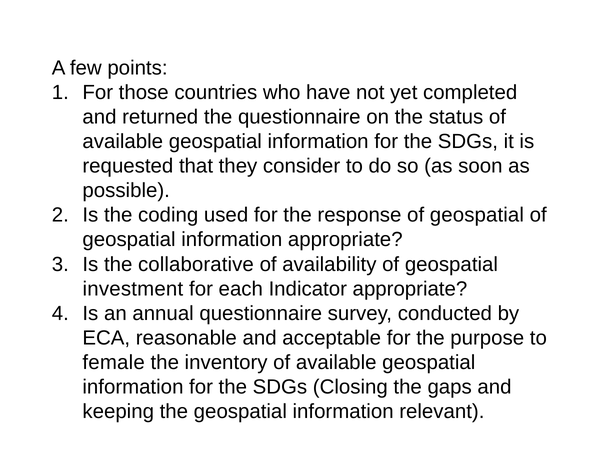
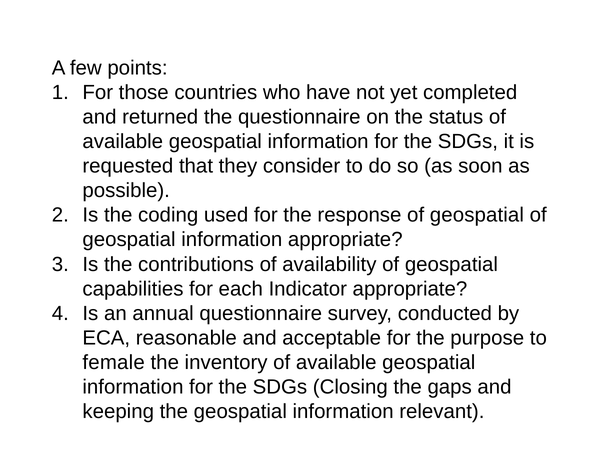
collaborative: collaborative -> contributions
investment: investment -> capabilities
